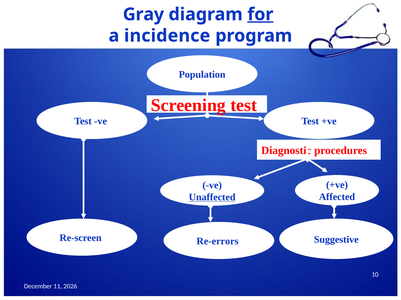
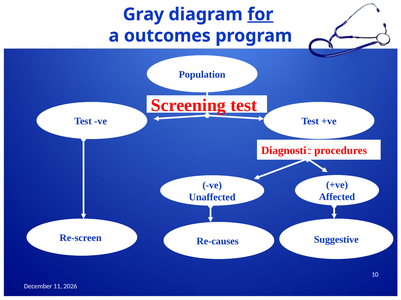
incidence: incidence -> outcomes
Unaffected underline: present -> none
Re-errors: Re-errors -> Re-causes
